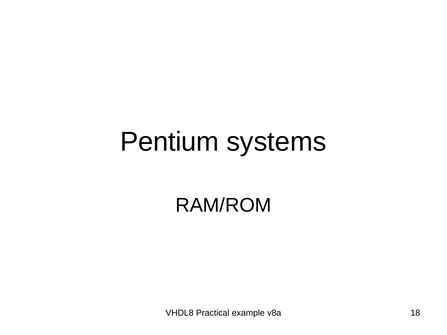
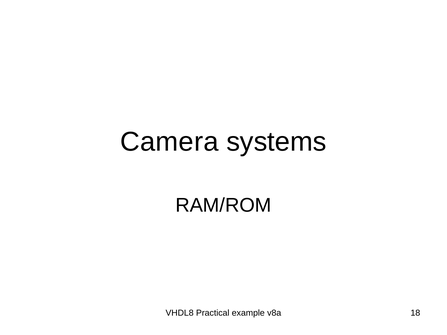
Pentium: Pentium -> Camera
